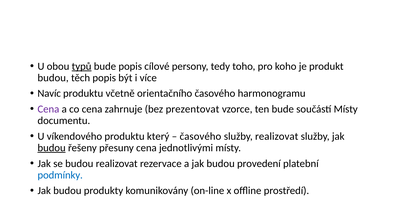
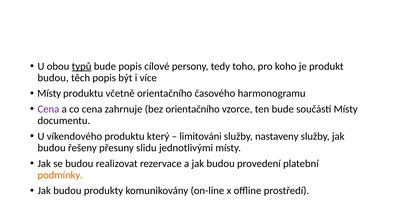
Navíc at (49, 94): Navíc -> Místy
bez prezentovat: prezentovat -> orientačního
časového at (200, 136): časového -> limitováni
služby realizovat: realizovat -> nastaveny
budou at (52, 148) underline: present -> none
přesuny cena: cena -> slidu
podmínky colour: blue -> orange
